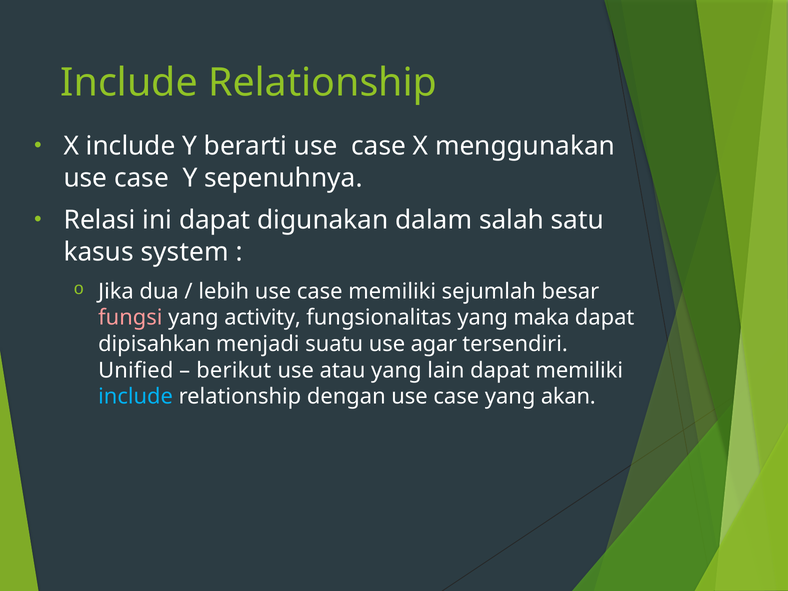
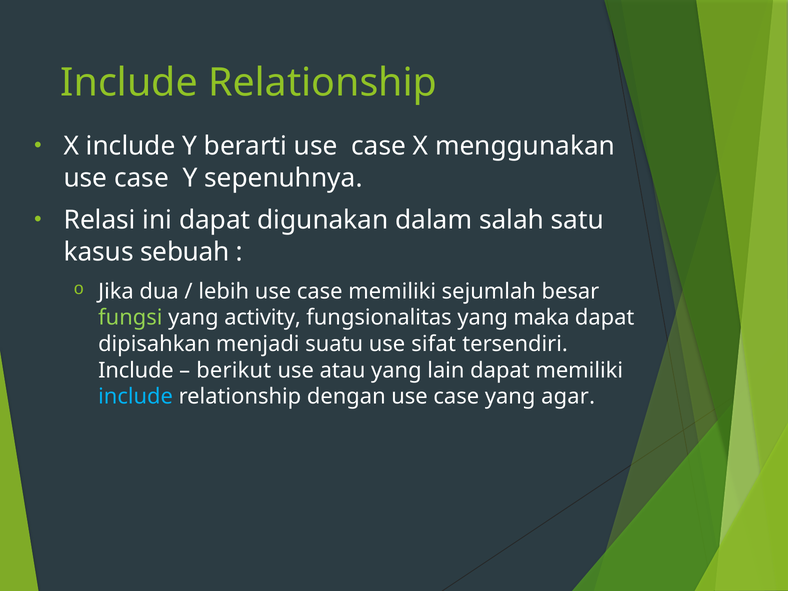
system: system -> sebuah
fungsi colour: pink -> light green
agar: agar -> sifat
Unified at (136, 370): Unified -> Include
akan: akan -> agar
